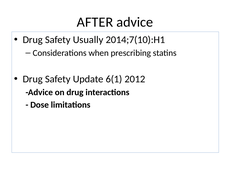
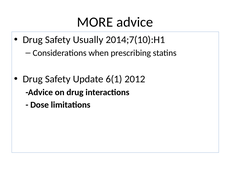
AFTER: AFTER -> MORE
